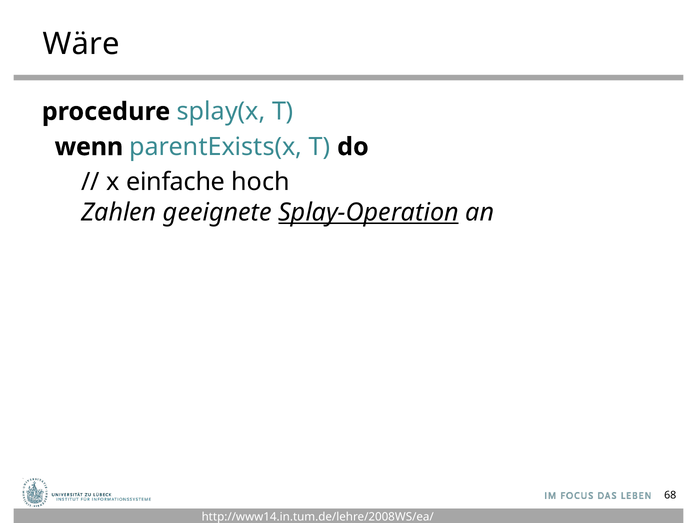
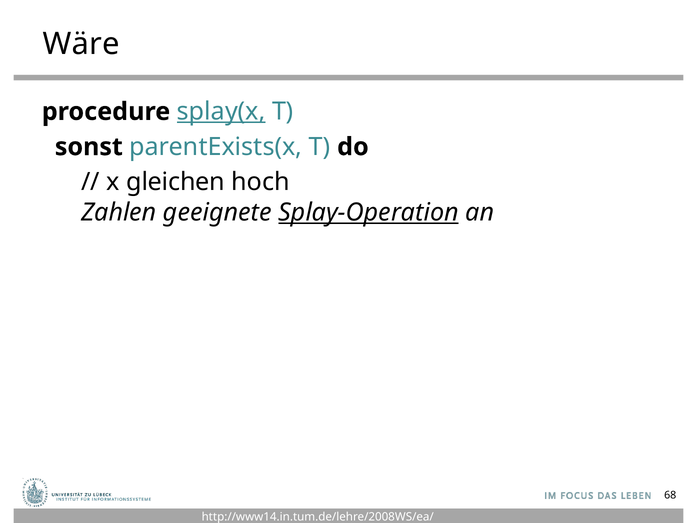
splay(x underline: none -> present
wenn: wenn -> sonst
einfache: einfache -> gleichen
